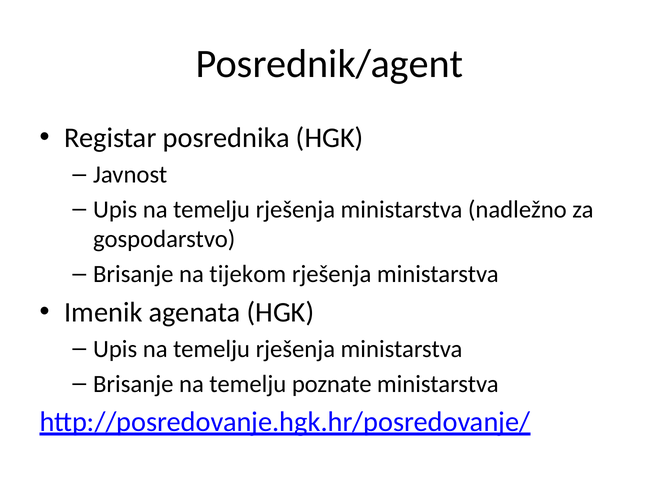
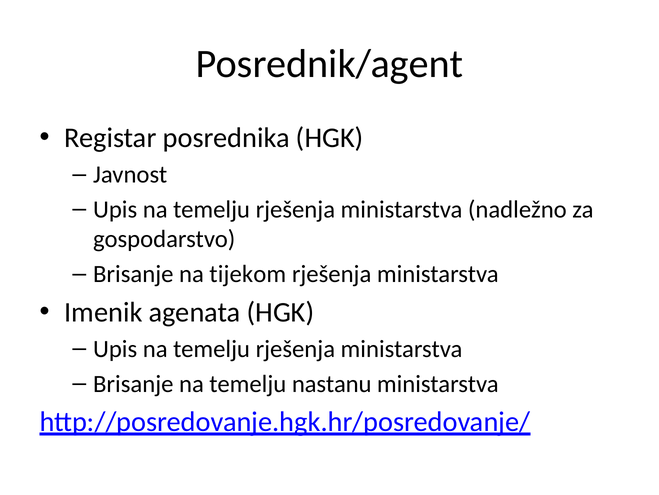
poznate: poznate -> nastanu
